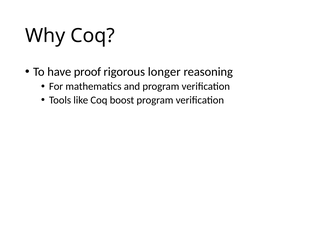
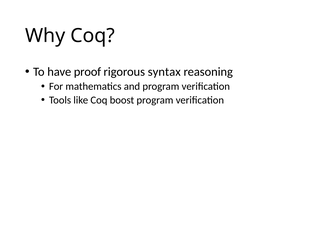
longer: longer -> syntax
